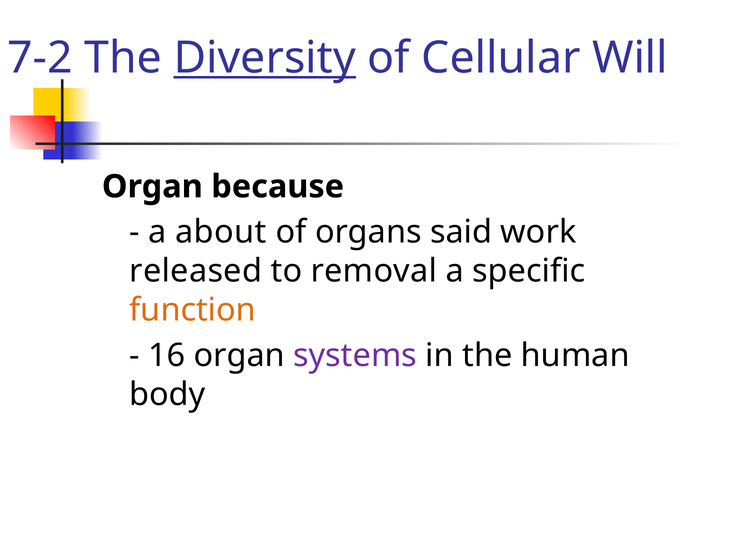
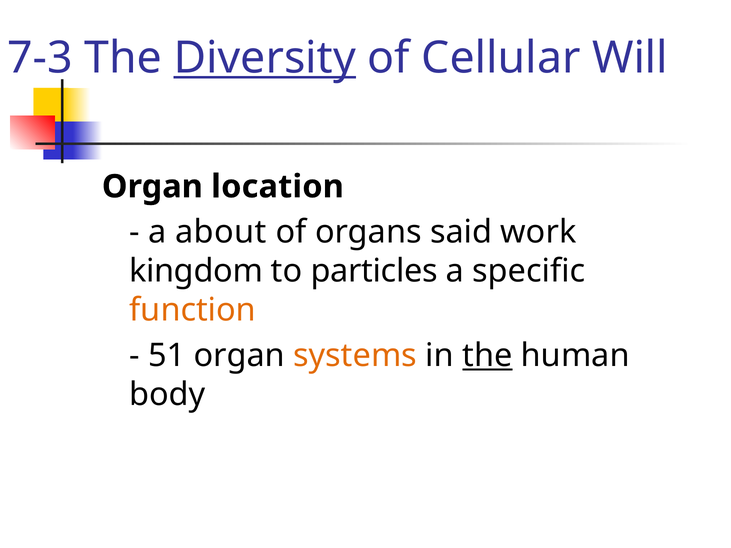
7-2: 7-2 -> 7-3
because: because -> location
released: released -> kingdom
removal: removal -> particles
16: 16 -> 51
systems colour: purple -> orange
the at (487, 356) underline: none -> present
